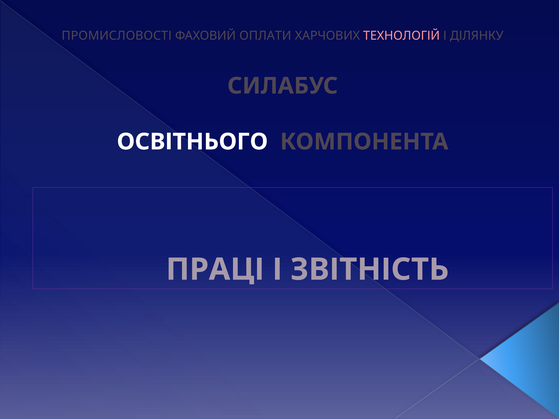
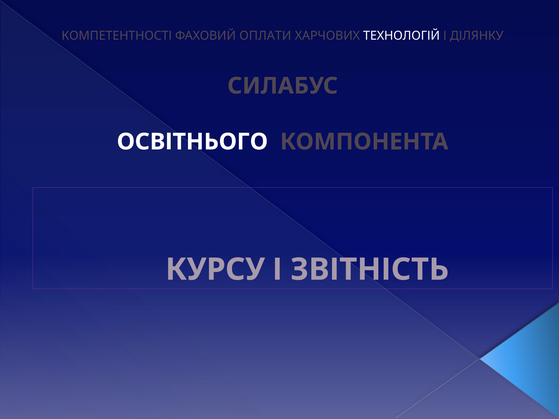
ПРОМИСЛОВОСТІ: ПРОМИСЛОВОСТІ -> КОМПЕТЕНТНОСТІ
ТЕХНОЛОГІЙ colour: pink -> white
ПРАЦІ: ПРАЦІ -> КУРСУ
